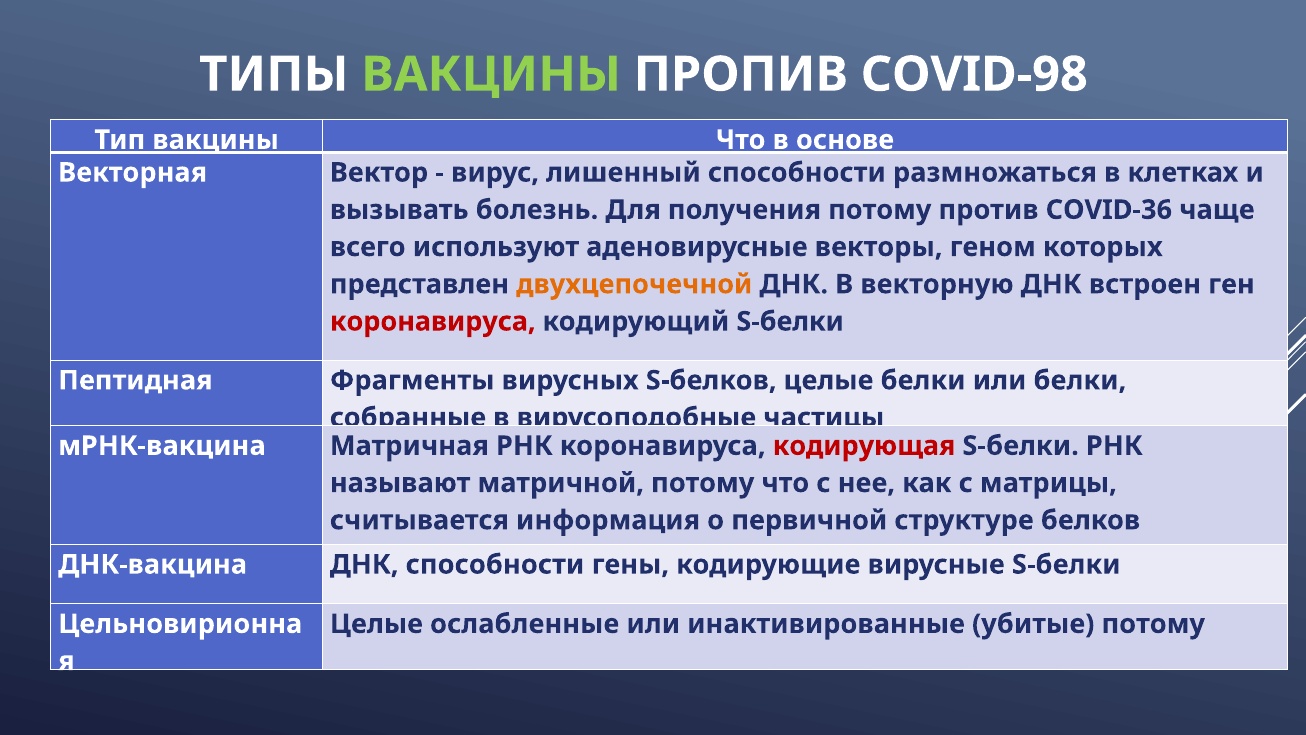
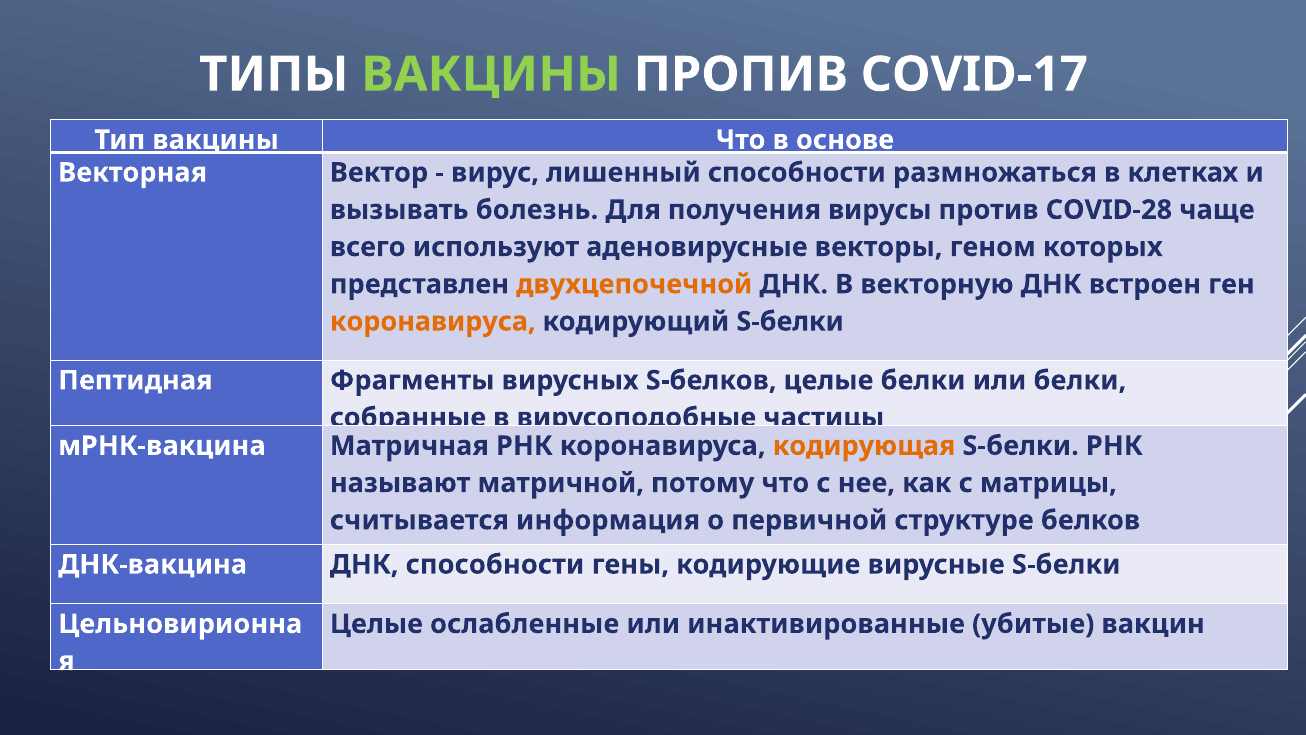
COVID-98: COVID-98 -> COVID-17
получения потому: потому -> вирусы
COVID-36: COVID-36 -> COVID-28
коронавируса at (433, 321) colour: red -> orange
кодирующая colour: red -> orange
убитые потому: потому -> вакцин
